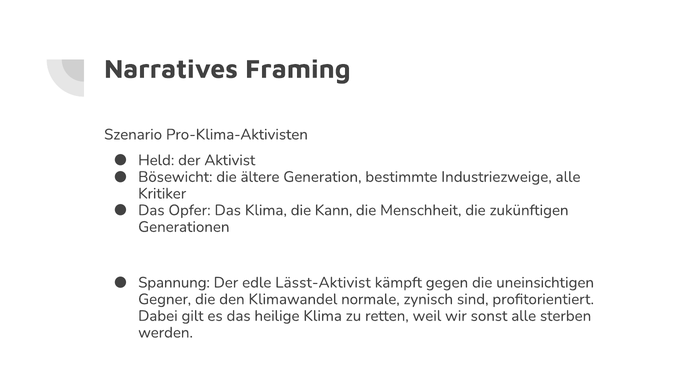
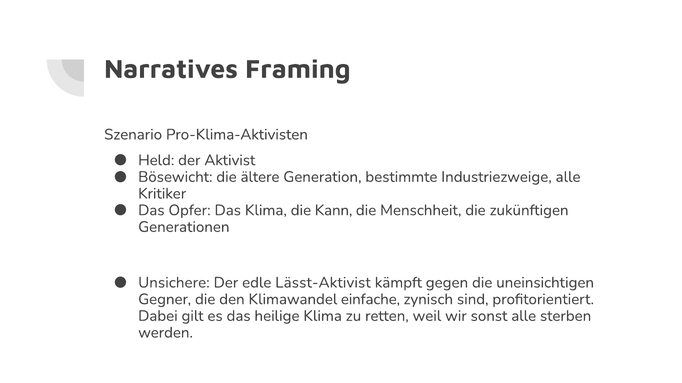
Spannung: Spannung -> Unsichere
normale: normale -> einfache
